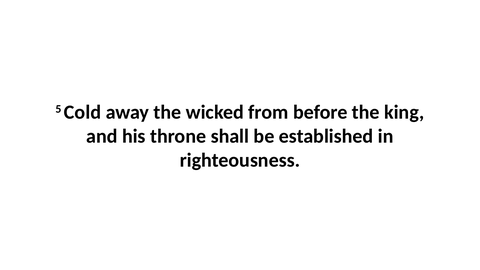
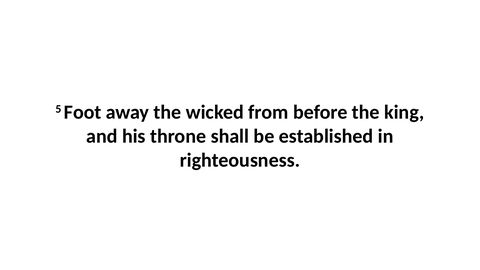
Cold: Cold -> Foot
